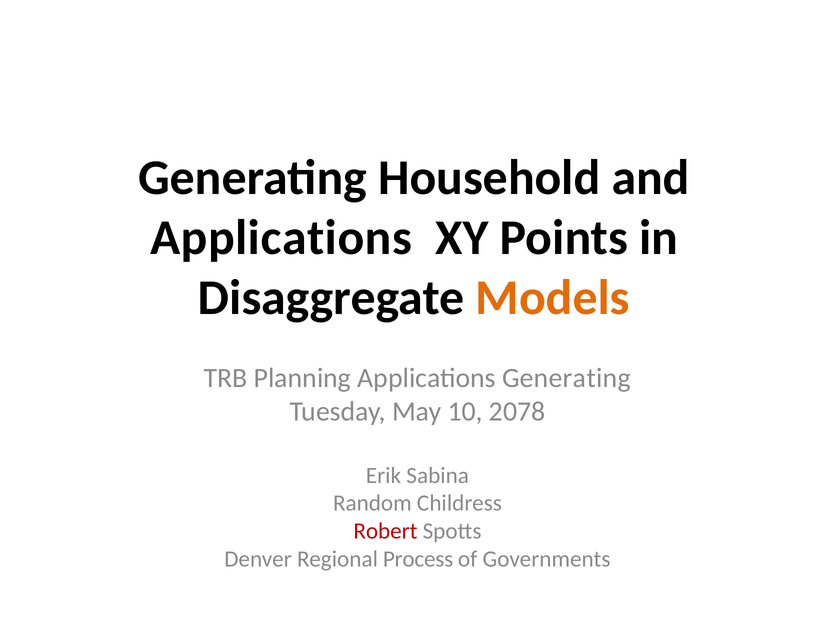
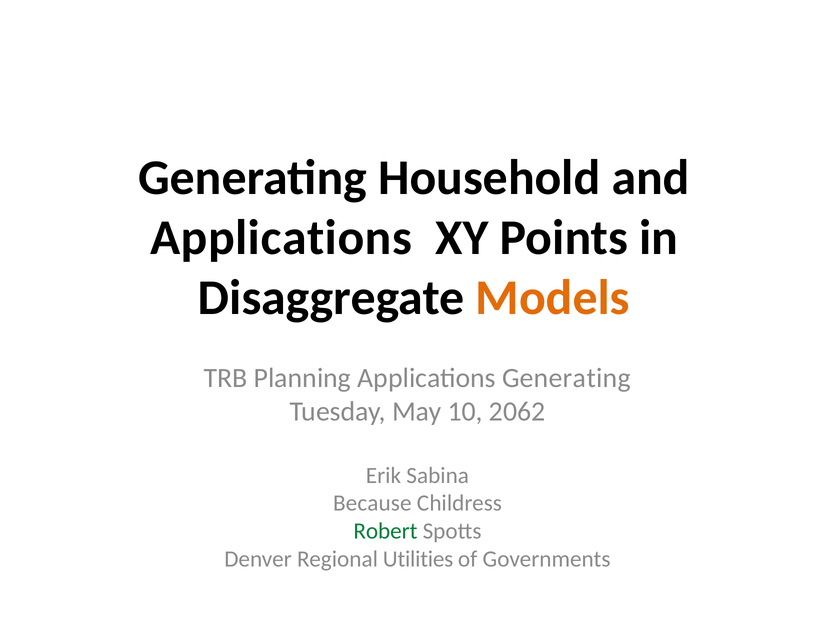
2078: 2078 -> 2062
Random: Random -> Because
Robert colour: red -> green
Process: Process -> Utilities
